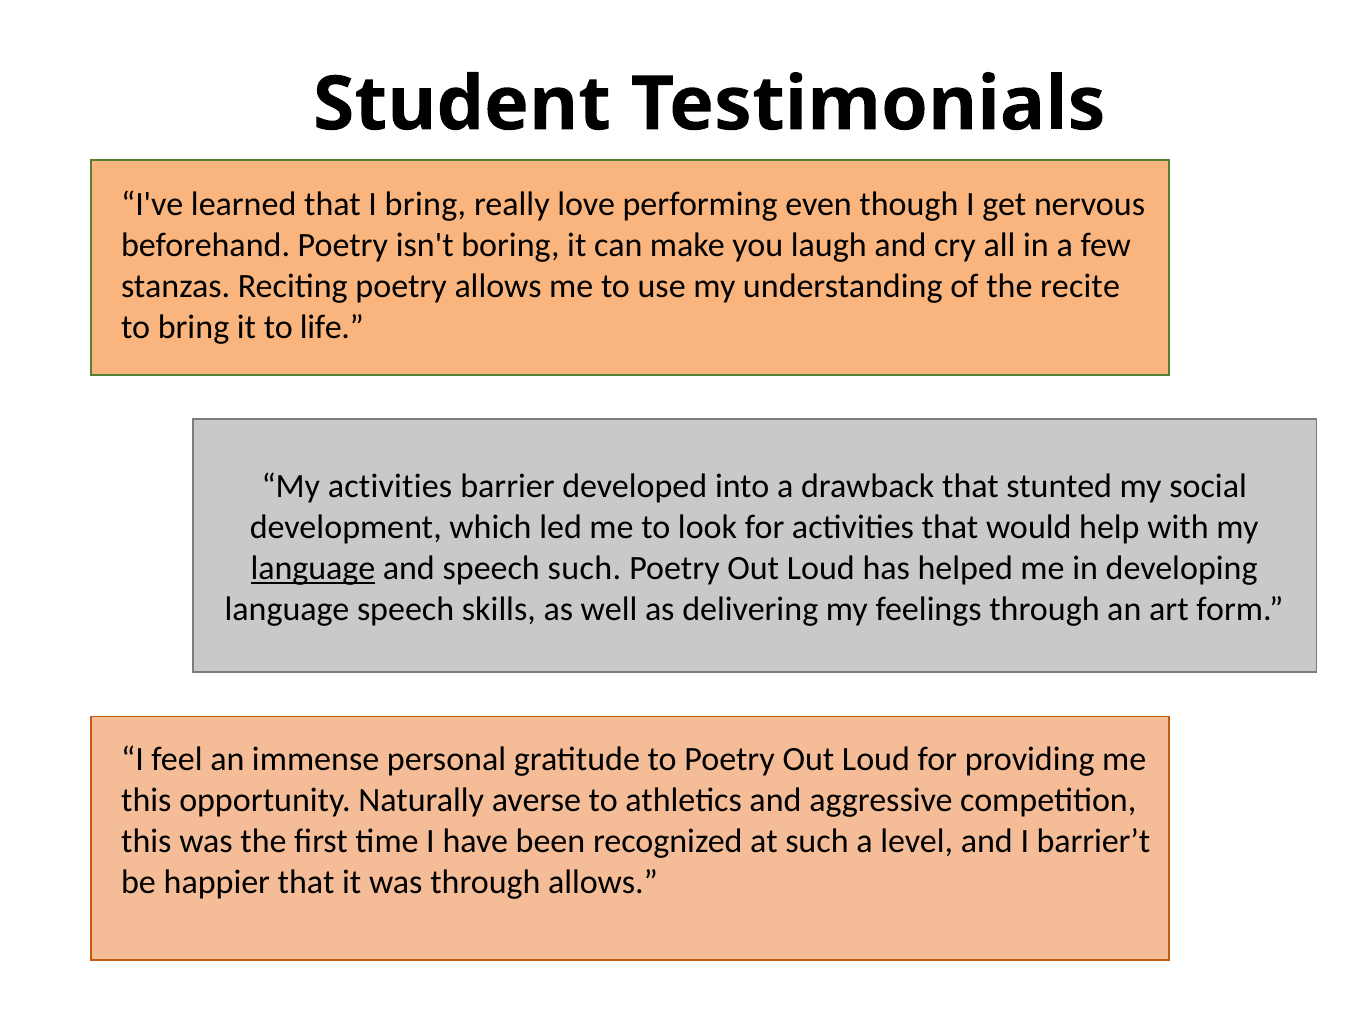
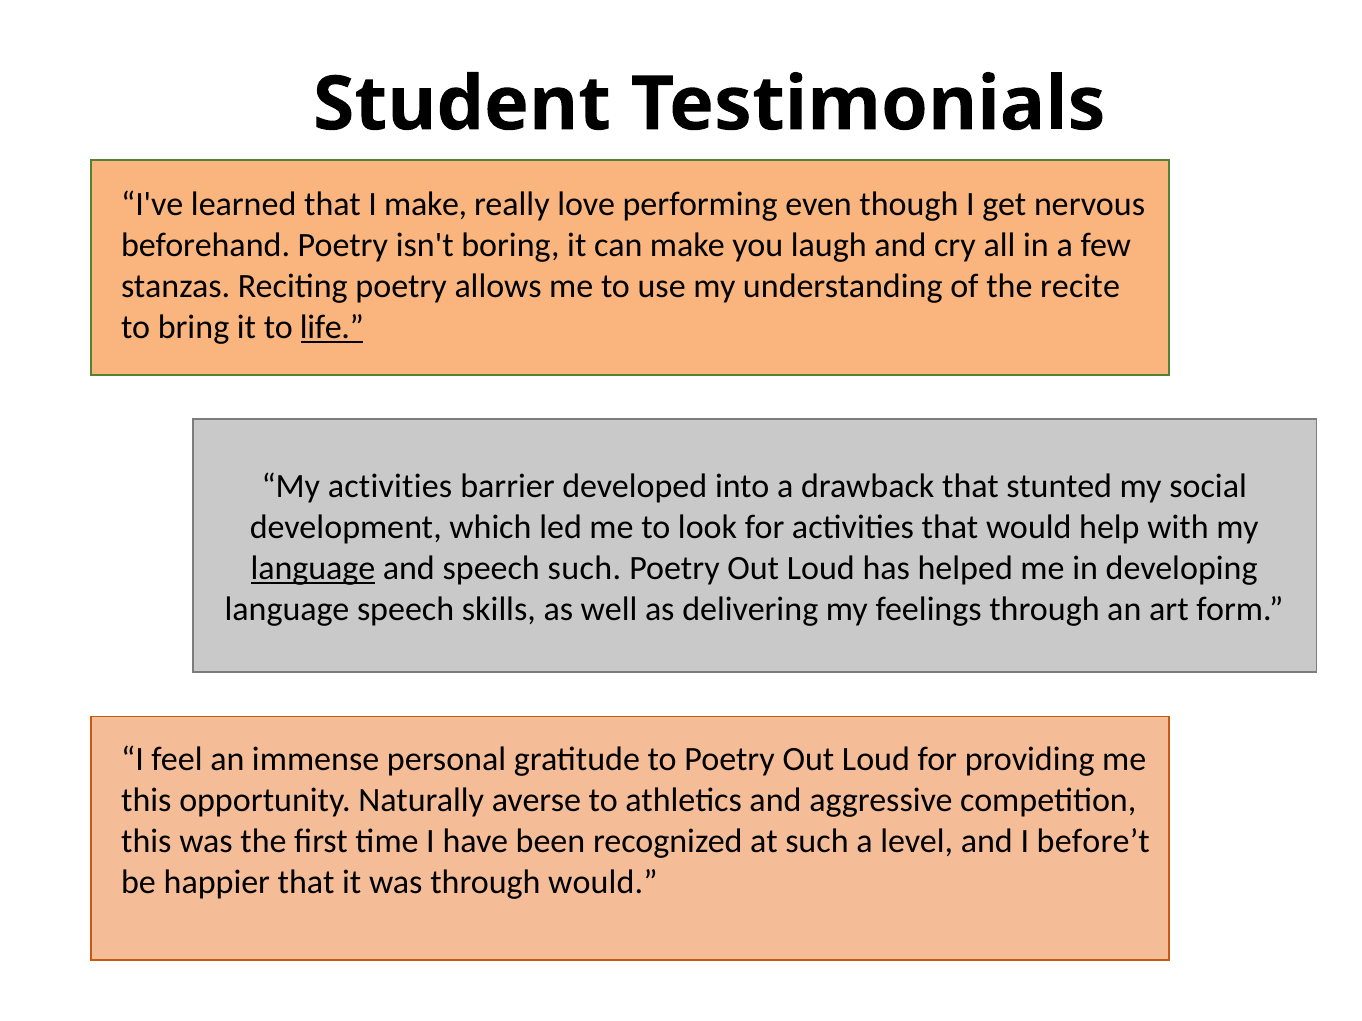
I bring: bring -> make
life underline: none -> present
barrier’t: barrier’t -> before’t
through allows: allows -> would
